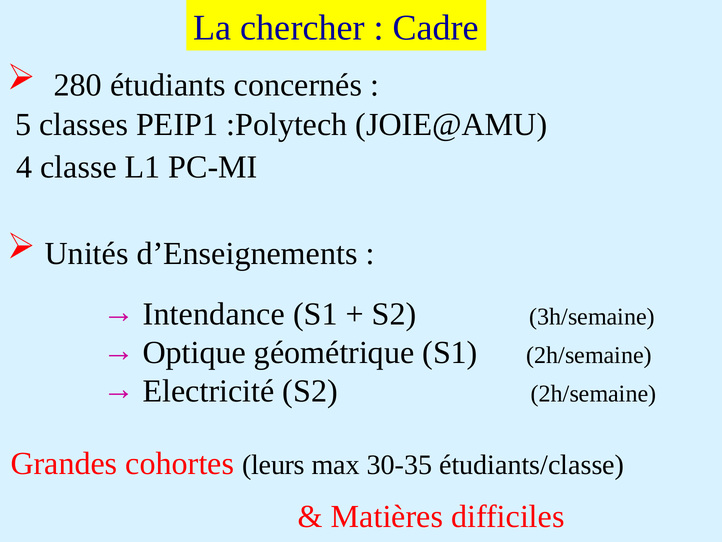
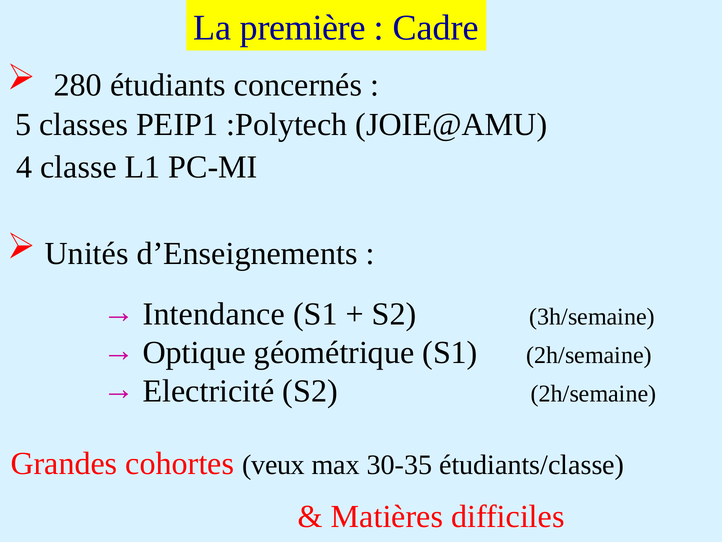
chercher: chercher -> première
leurs: leurs -> veux
